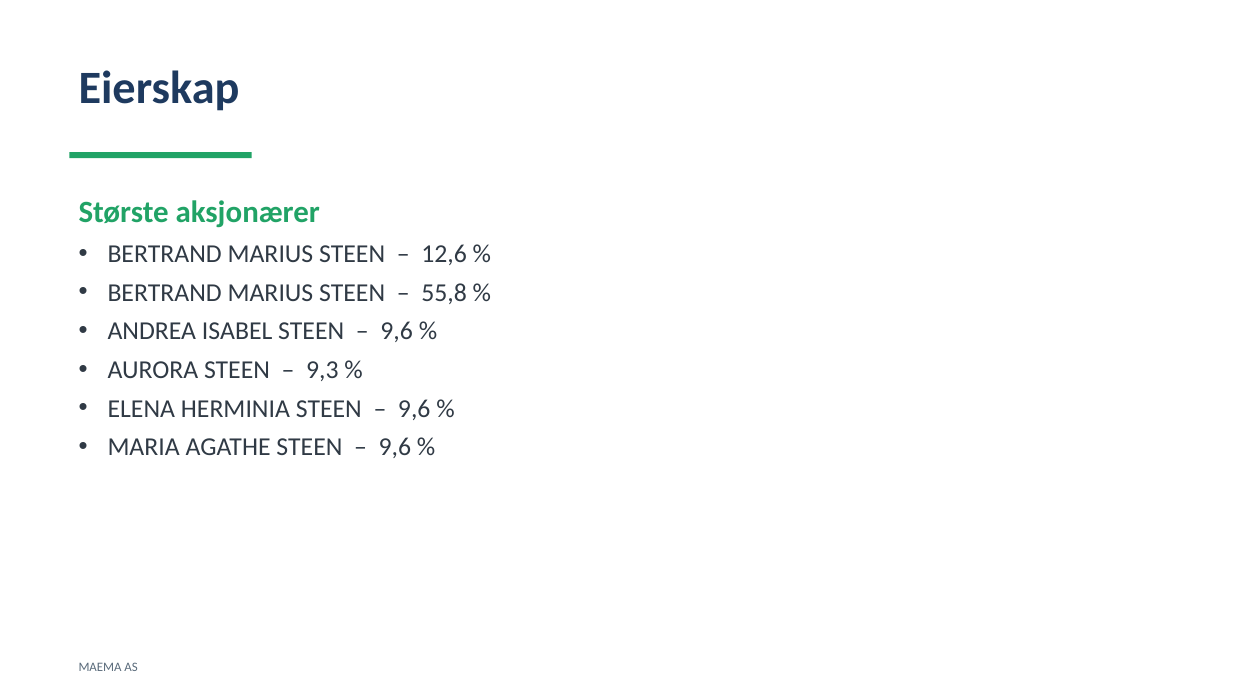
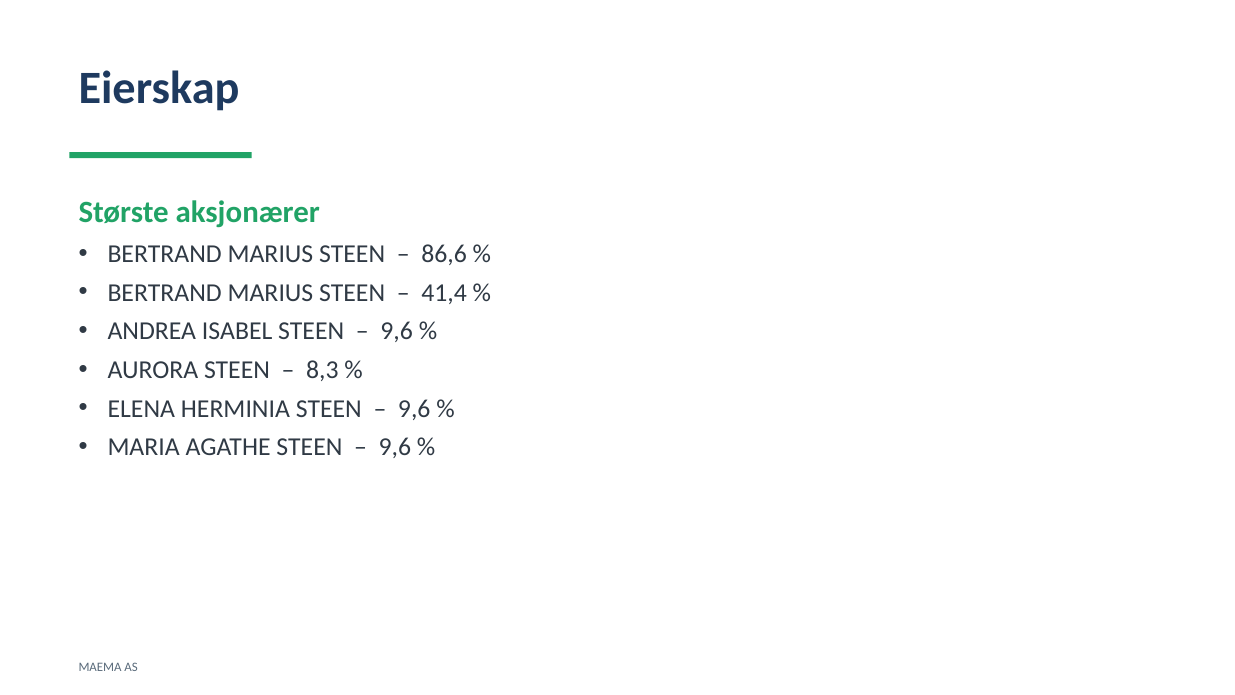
12,6: 12,6 -> 86,6
55,8: 55,8 -> 41,4
9,3: 9,3 -> 8,3
